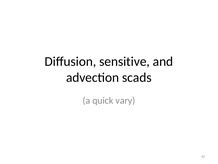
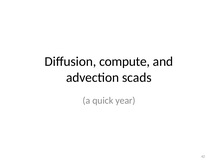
sensitive: sensitive -> compute
vary: vary -> year
